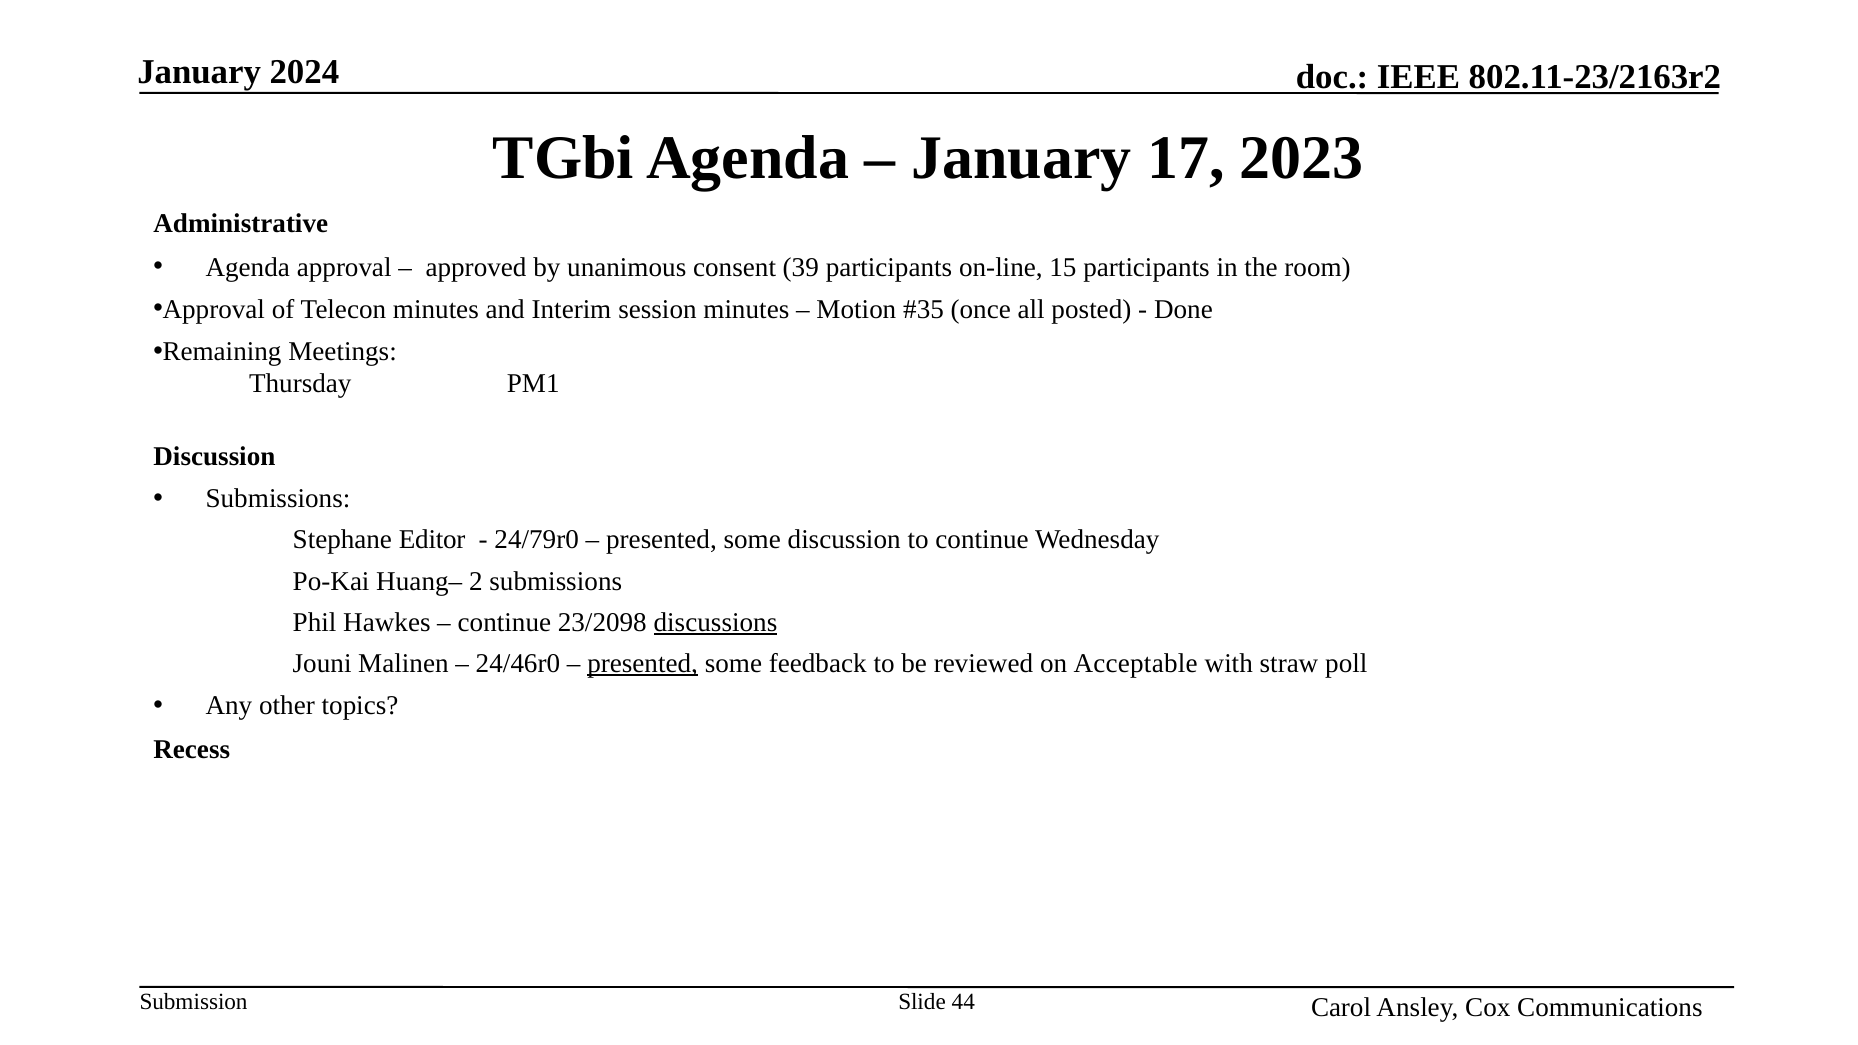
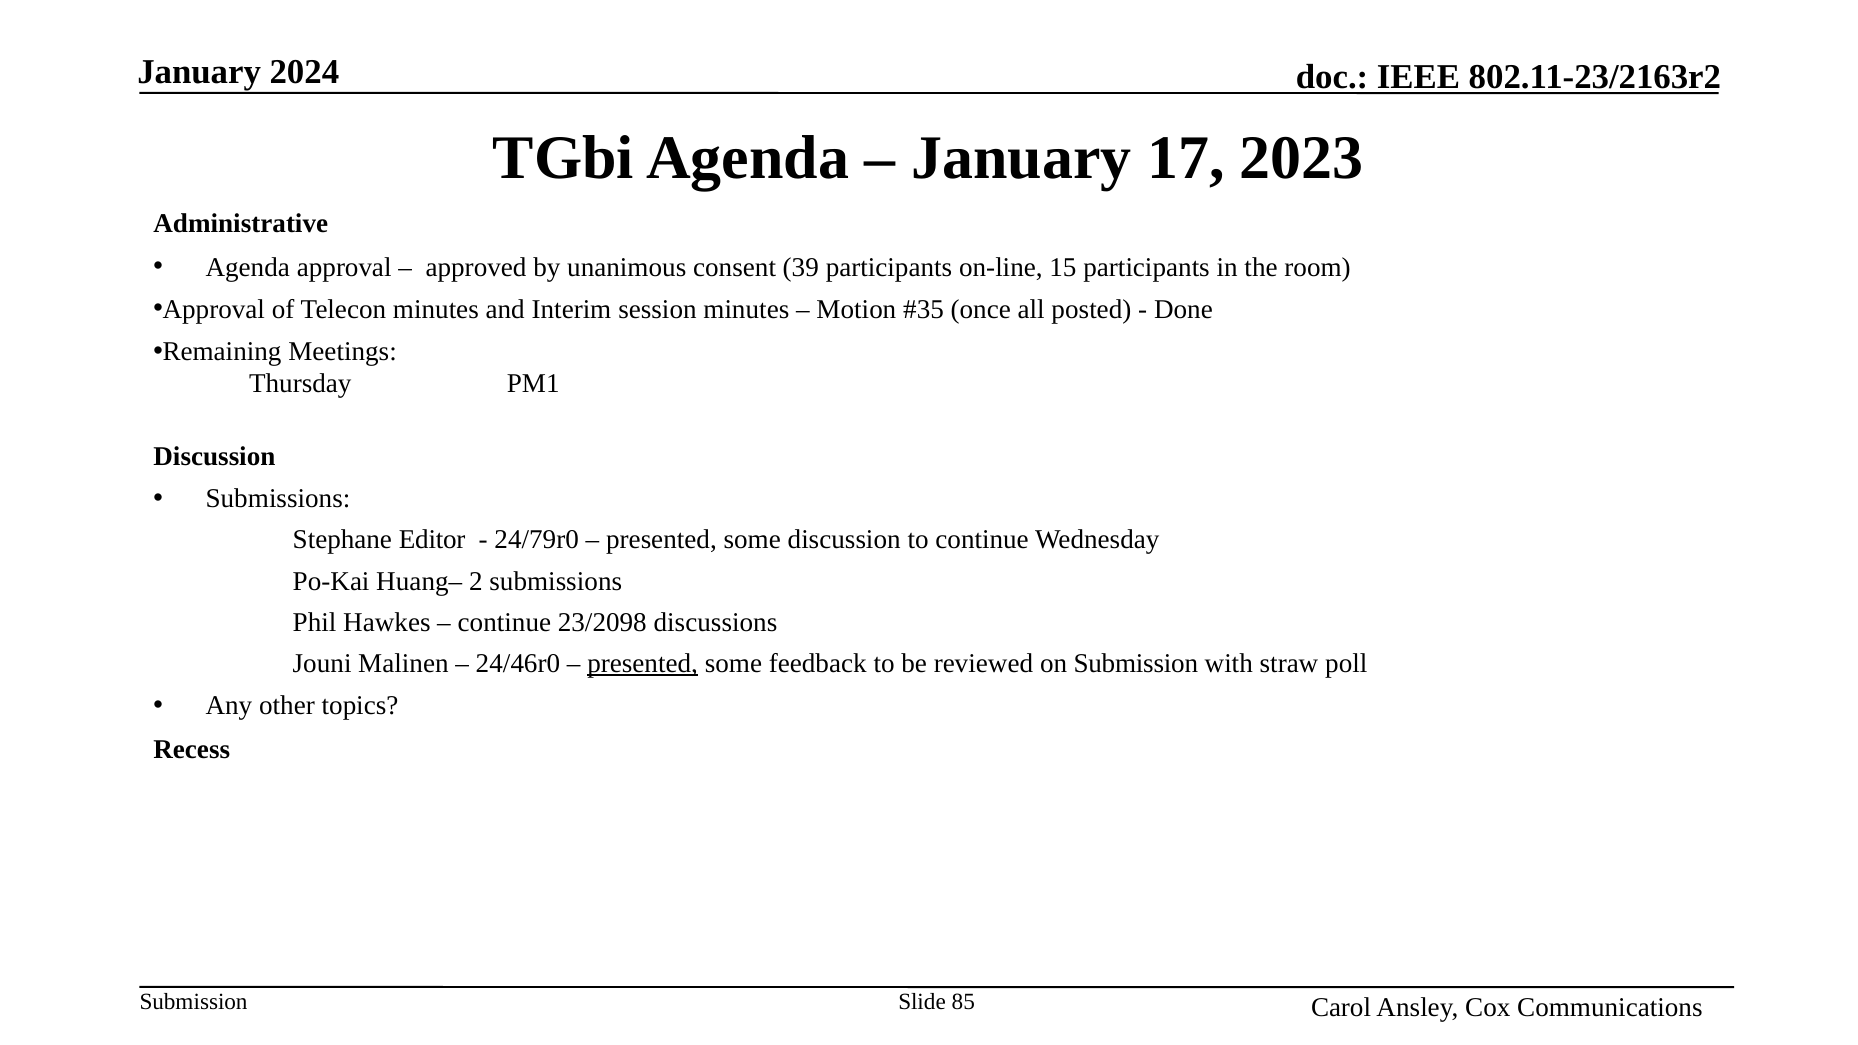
discussions underline: present -> none
on Acceptable: Acceptable -> Submission
44: 44 -> 85
